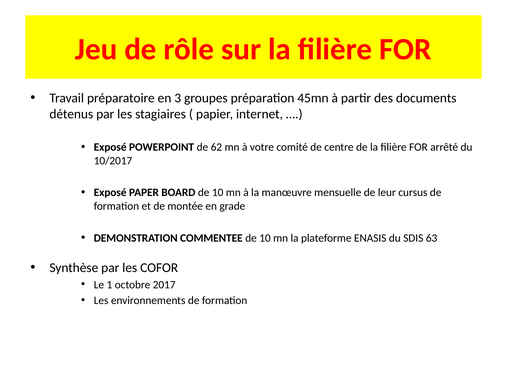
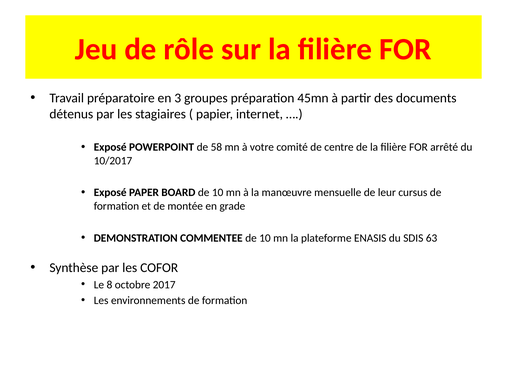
62: 62 -> 58
1: 1 -> 8
